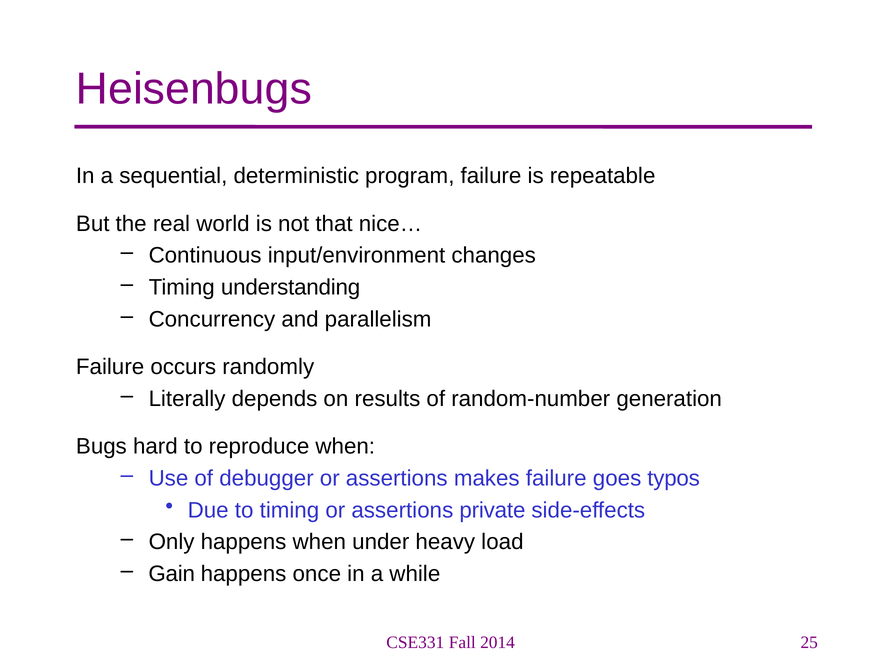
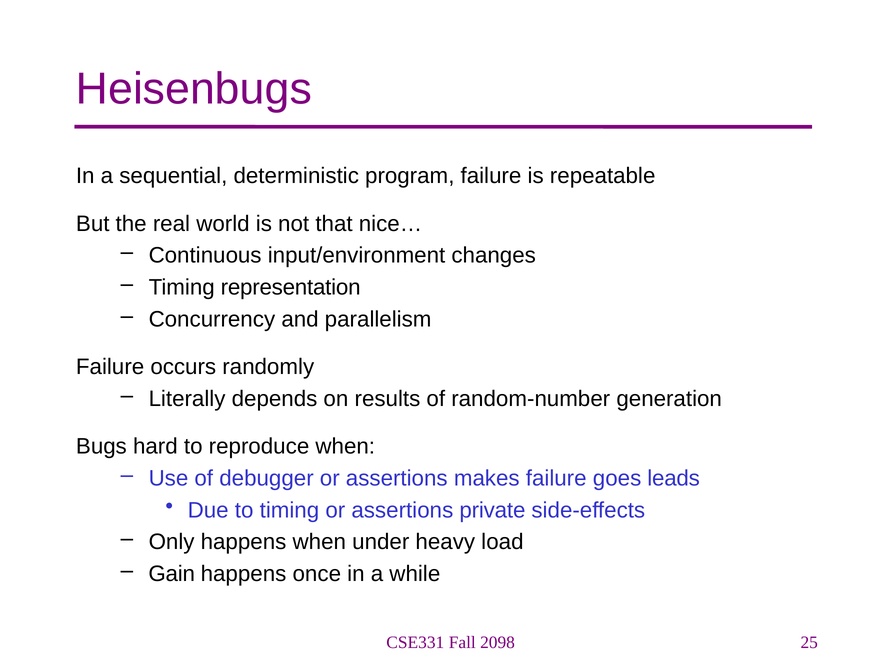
understanding: understanding -> representation
typos: typos -> leads
2014: 2014 -> 2098
